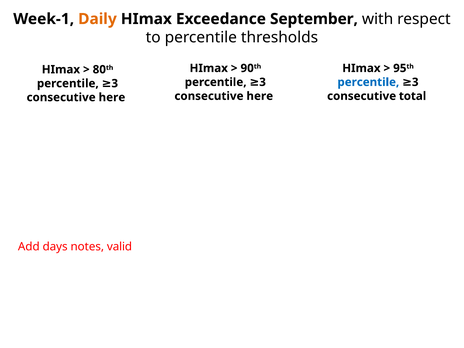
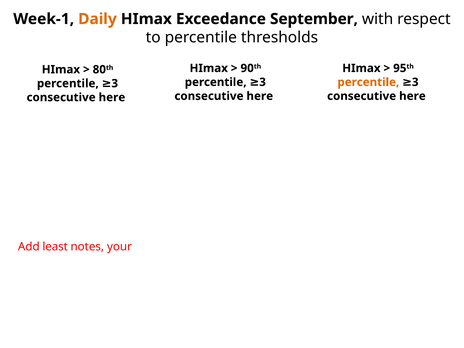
percentile at (368, 82) colour: blue -> orange
total at (412, 96): total -> here
days: days -> least
valid: valid -> your
